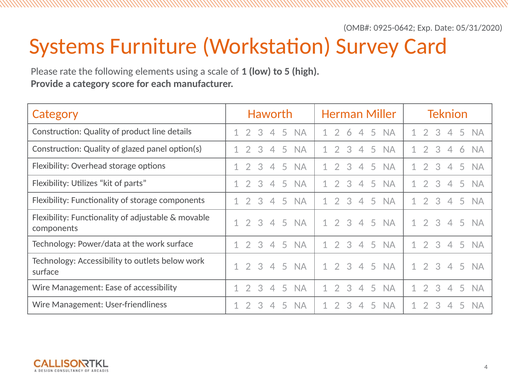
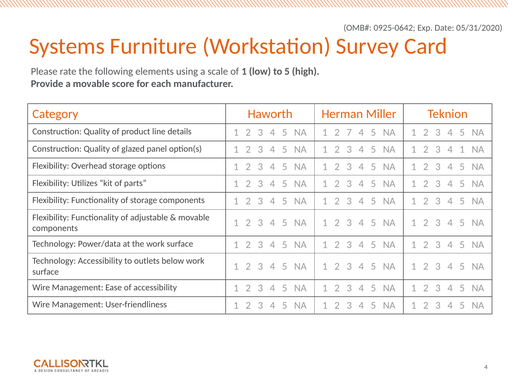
a category: category -> movable
2 6: 6 -> 7
4 6: 6 -> 1
